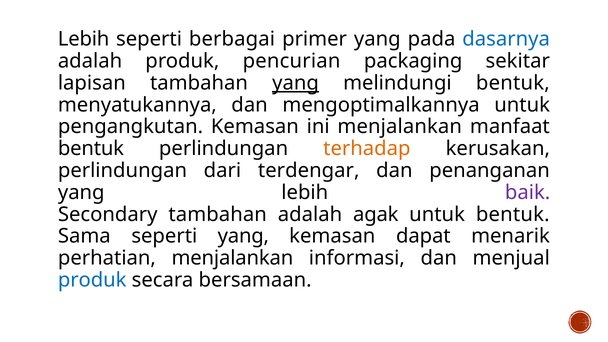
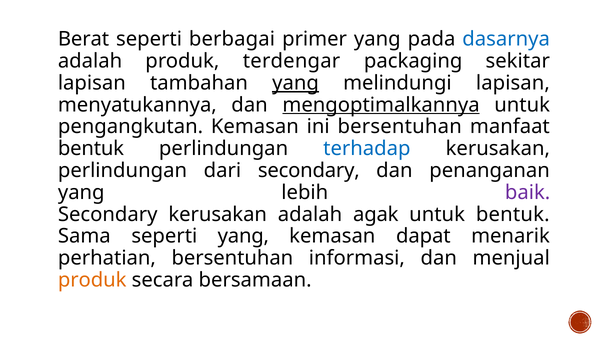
Lebih at (84, 39): Lebih -> Berat
pencurian: pencurian -> terdengar
melindungi bentuk: bentuk -> lapisan
mengoptimalkannya underline: none -> present
ini menjalankan: menjalankan -> bersentuhan
terhadap colour: orange -> blue
dari terdengar: terdengar -> secondary
Secondary tambahan: tambahan -> kerusakan
perhatian menjalankan: menjalankan -> bersentuhan
produk at (92, 280) colour: blue -> orange
